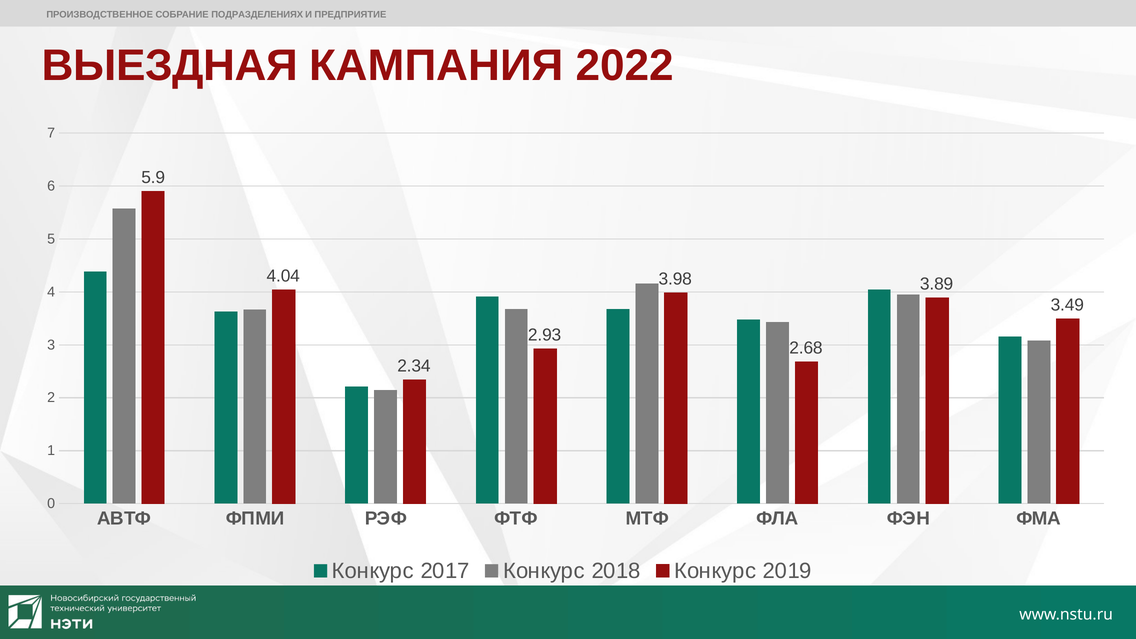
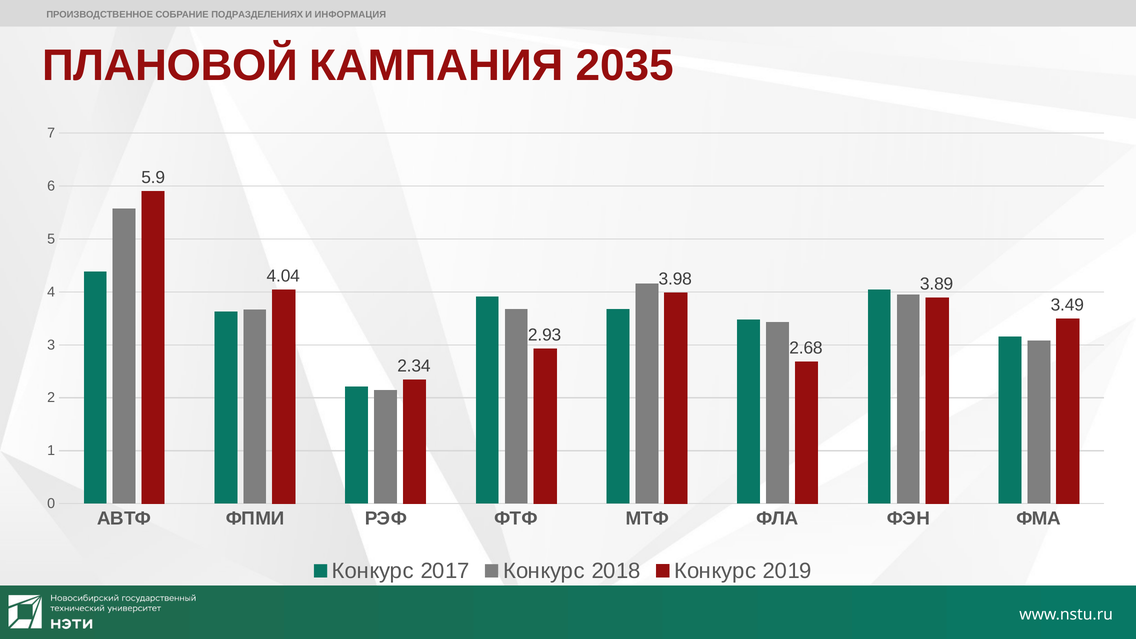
ПРЕДПРИЯТИЕ: ПРЕДПРИЯТИЕ -> ИНФОРМАЦИЯ
ВЫЕЗДНАЯ: ВЫЕЗДНАЯ -> ПЛАНОВОЙ
2022: 2022 -> 2035
